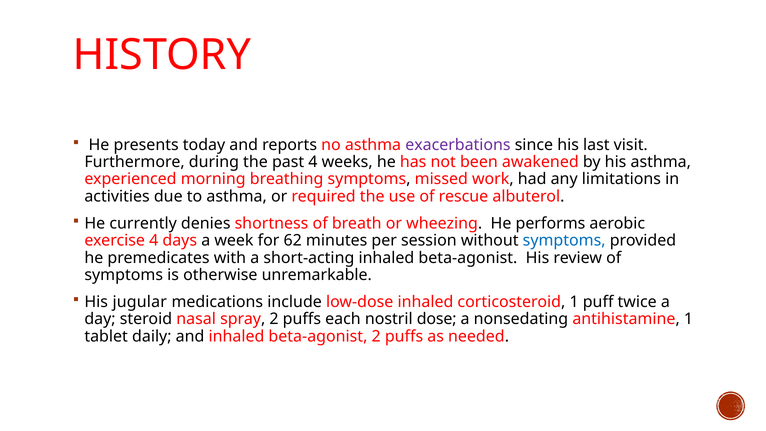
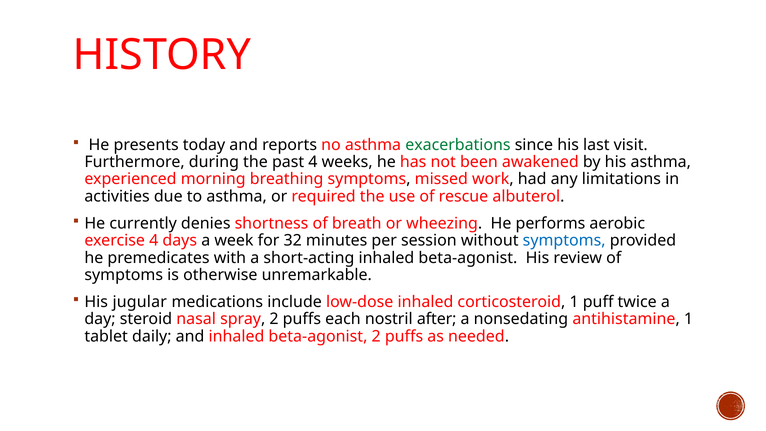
exacerbations colour: purple -> green
62: 62 -> 32
dose: dose -> after
